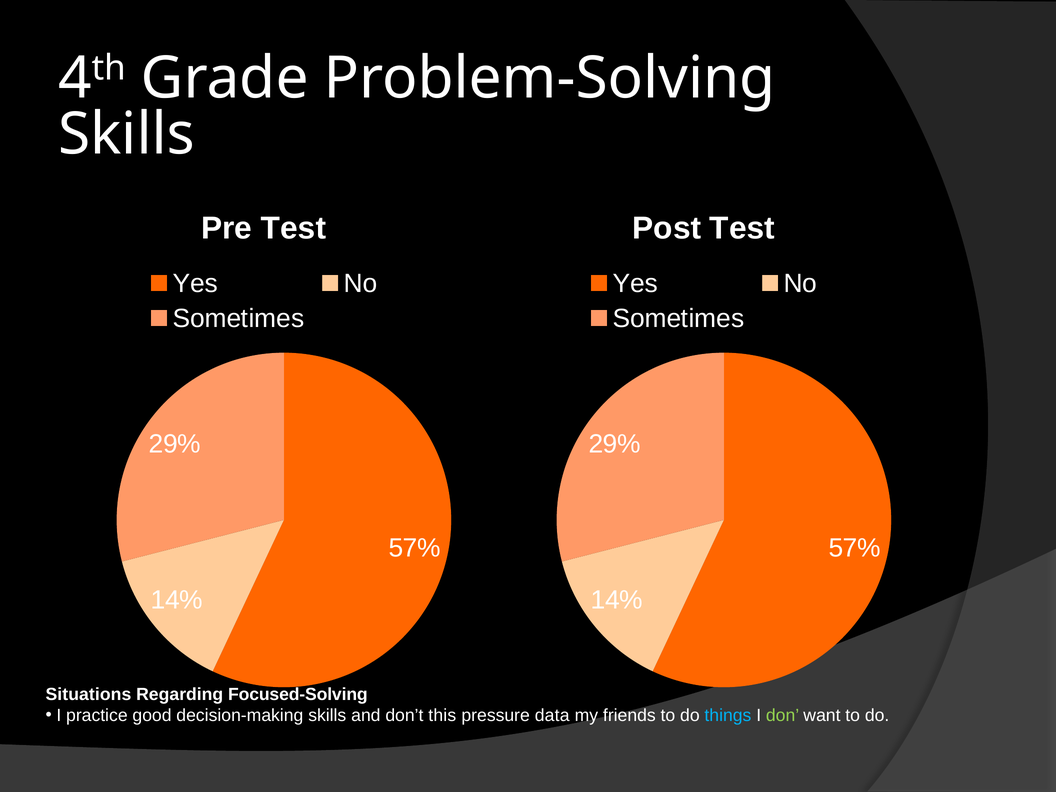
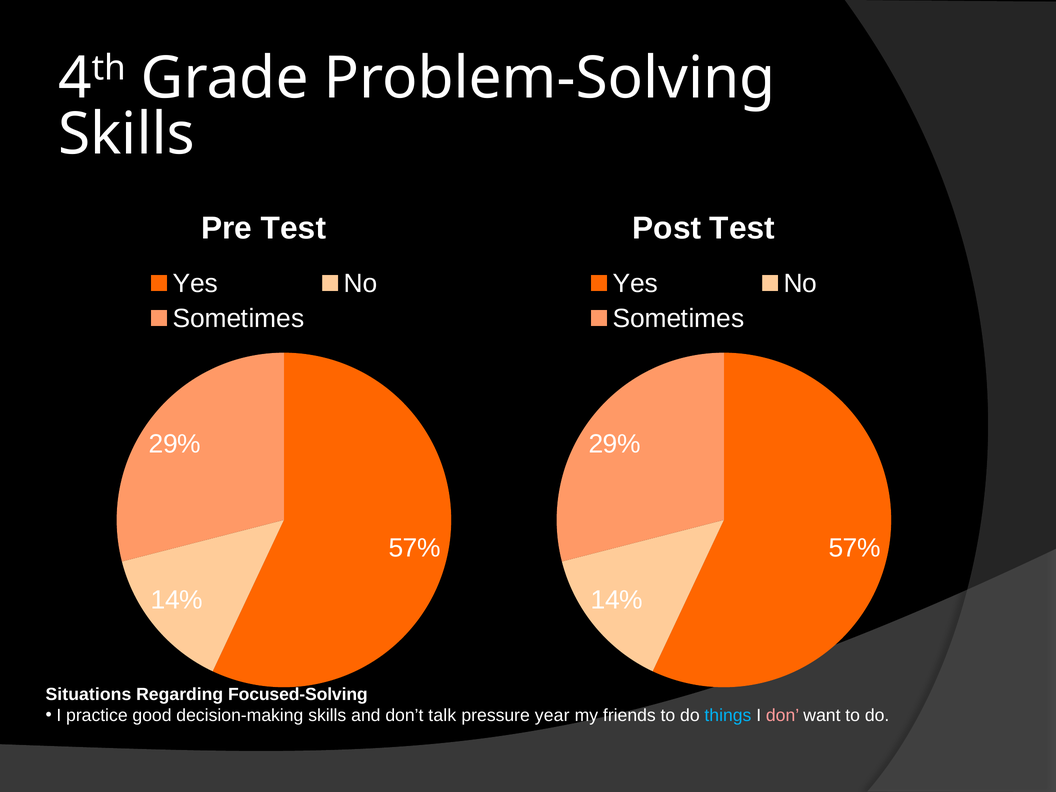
this: this -> talk
data: data -> year
don colour: light green -> pink
